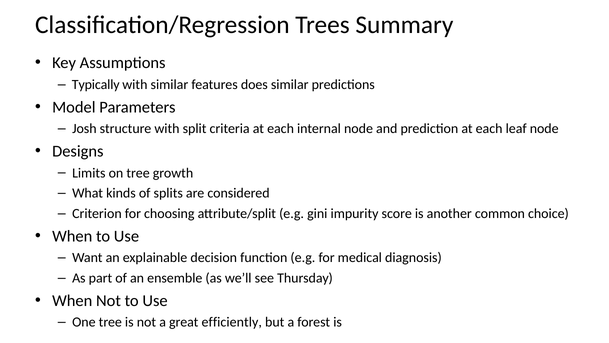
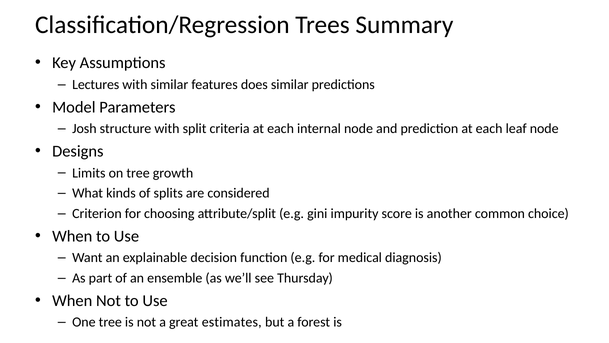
Typically: Typically -> Lectures
efficiently: efficiently -> estimates
